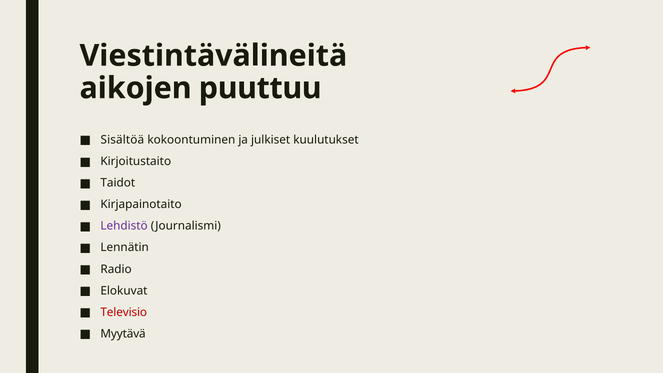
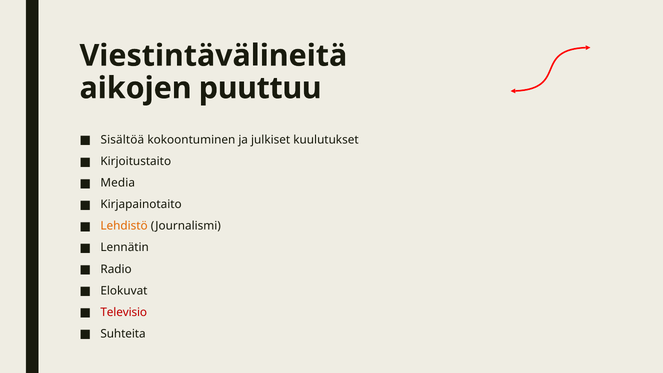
Taidot: Taidot -> Media
Lehdistö colour: purple -> orange
Myytävä: Myytävä -> Suhteita
